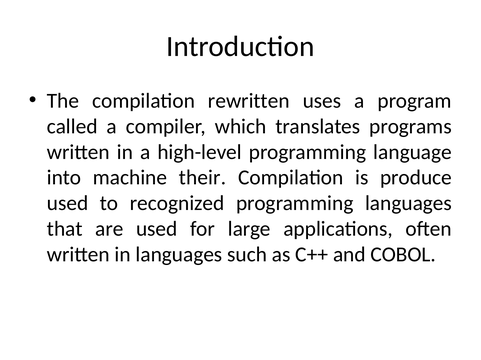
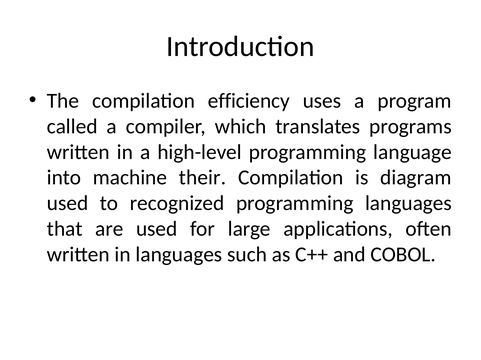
rewritten: rewritten -> efficiency
produce: produce -> diagram
